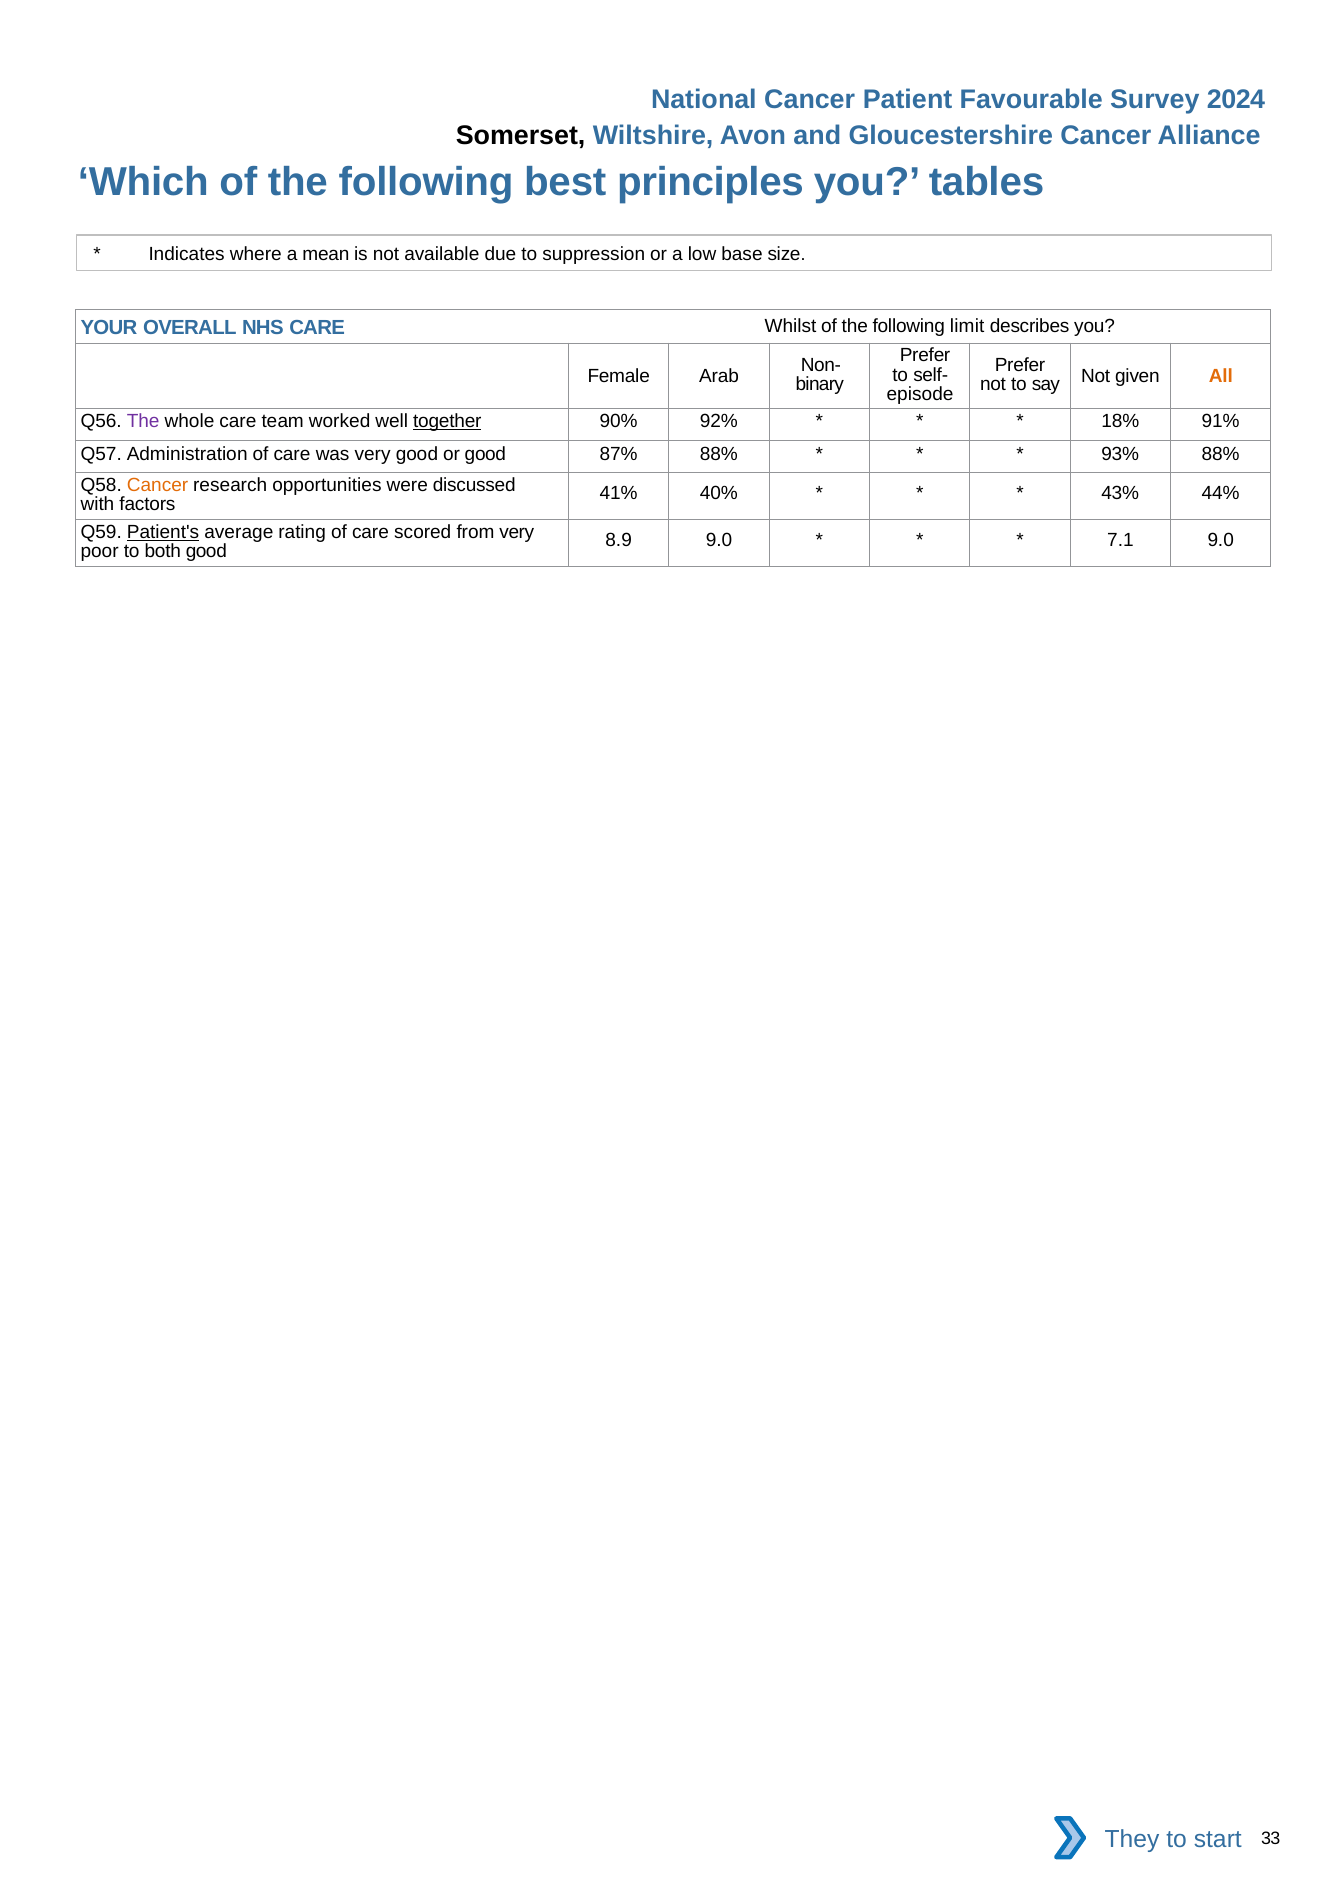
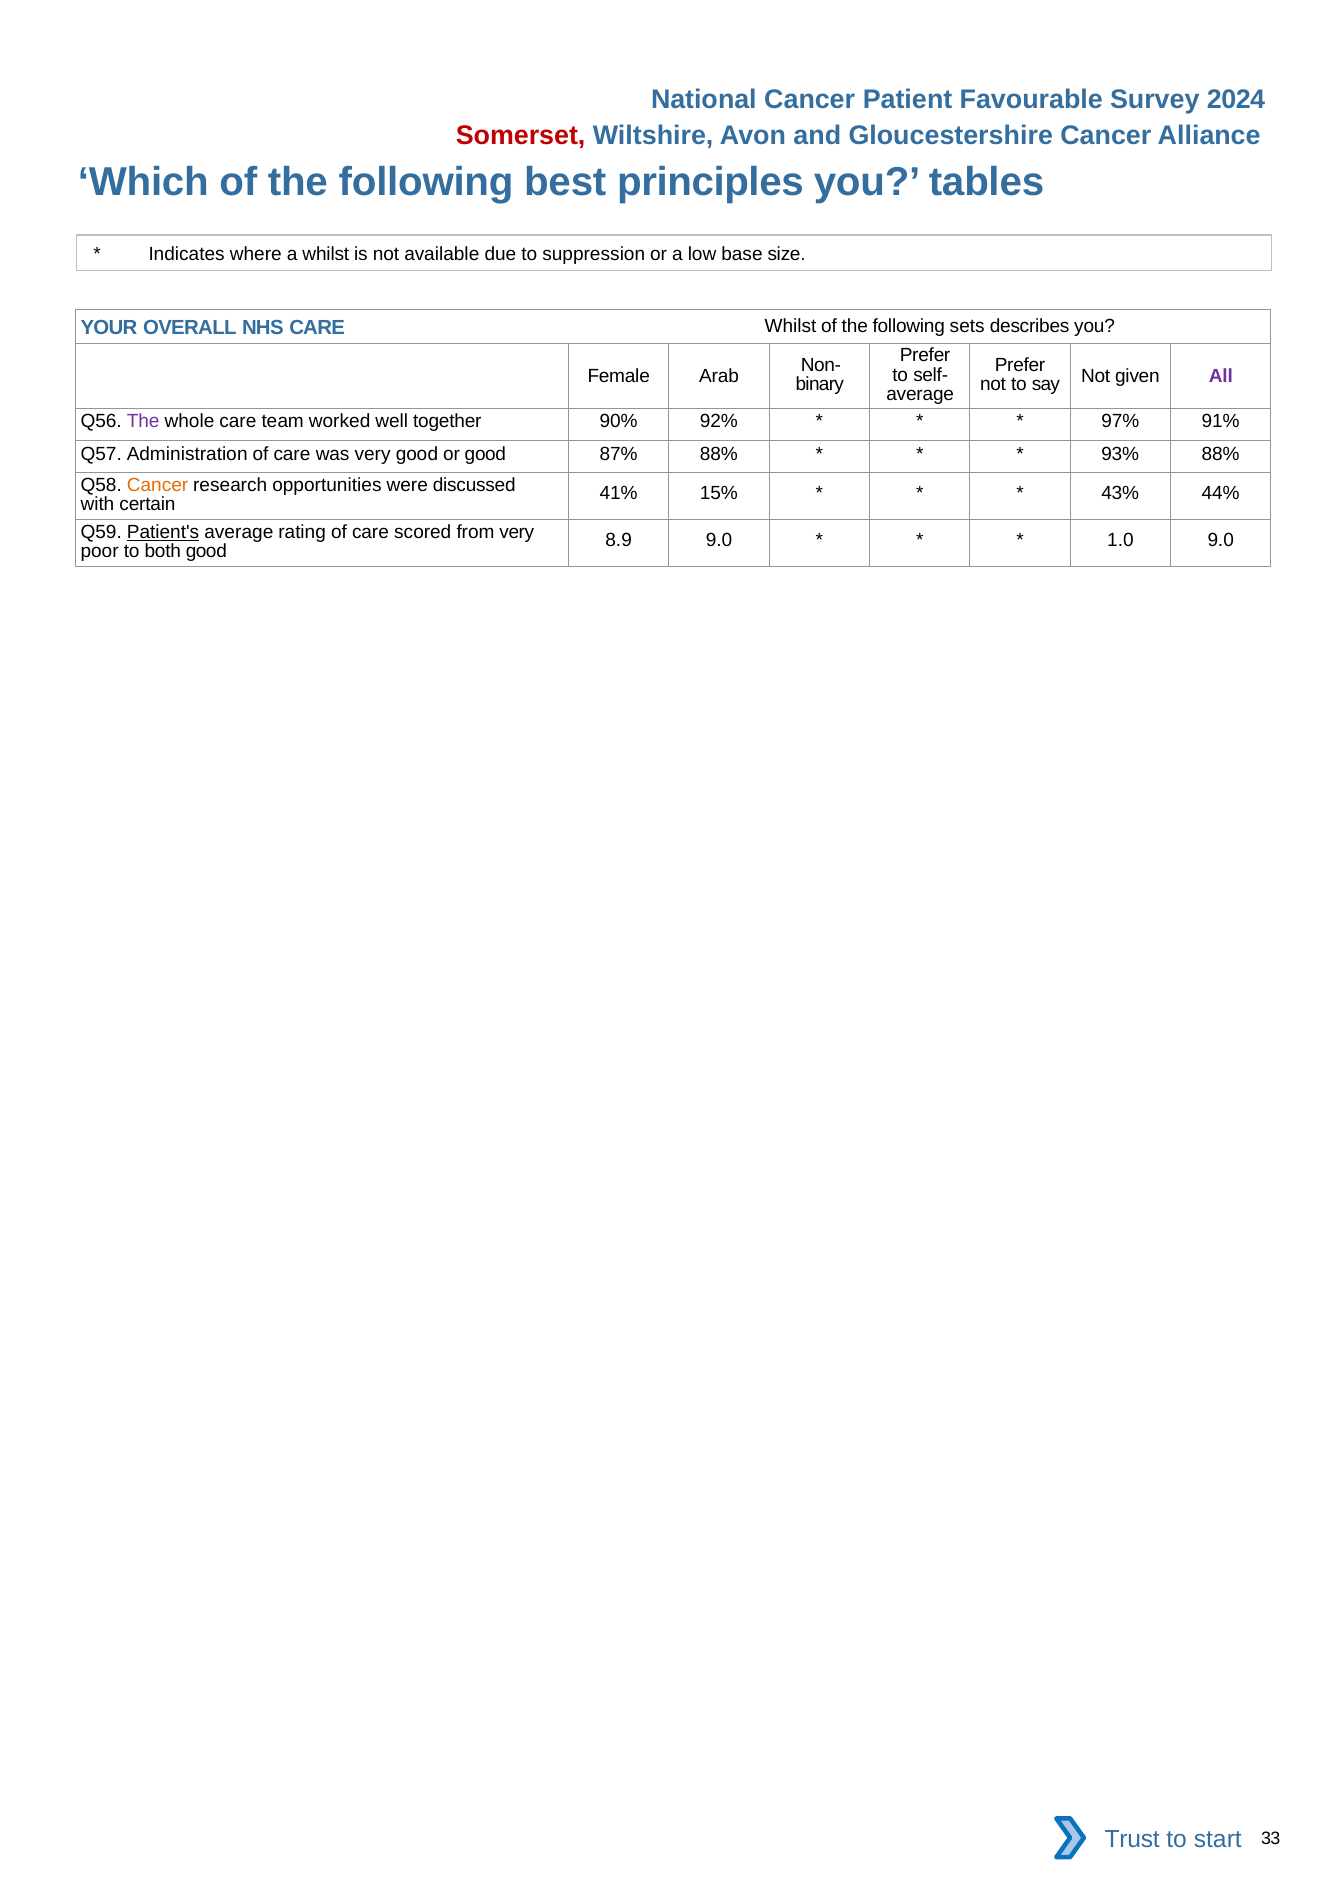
Somerset colour: black -> red
a mean: mean -> whilst
limit: limit -> sets
All colour: orange -> purple
episode at (920, 394): episode -> average
together underline: present -> none
18%: 18% -> 97%
40%: 40% -> 15%
factors: factors -> certain
7.1: 7.1 -> 1.0
They: They -> Trust
